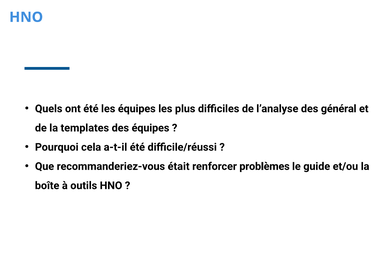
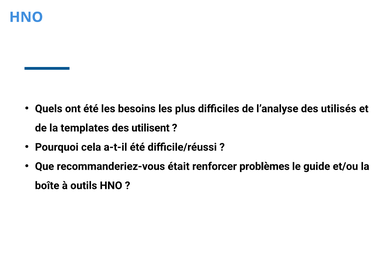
les équipes: équipes -> besoins
général: général -> utilisés
des équipes: équipes -> utilisent
